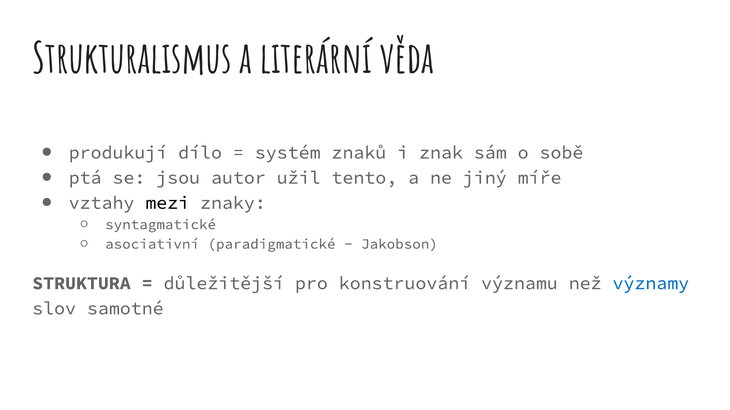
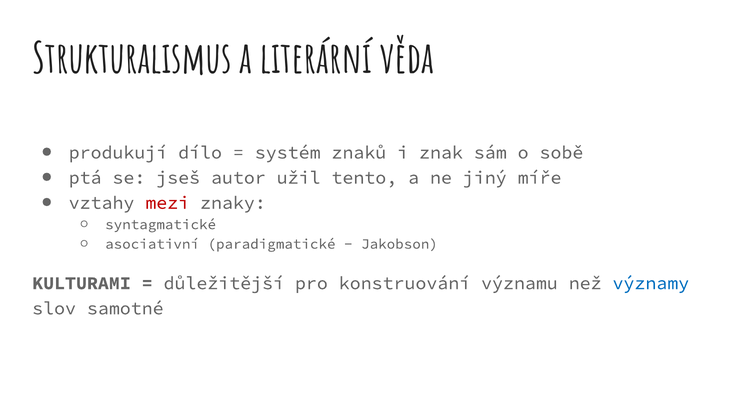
jsou: jsou -> jseš
mezi colour: black -> red
STRUKTURA: STRUKTURA -> KULTURAMI
